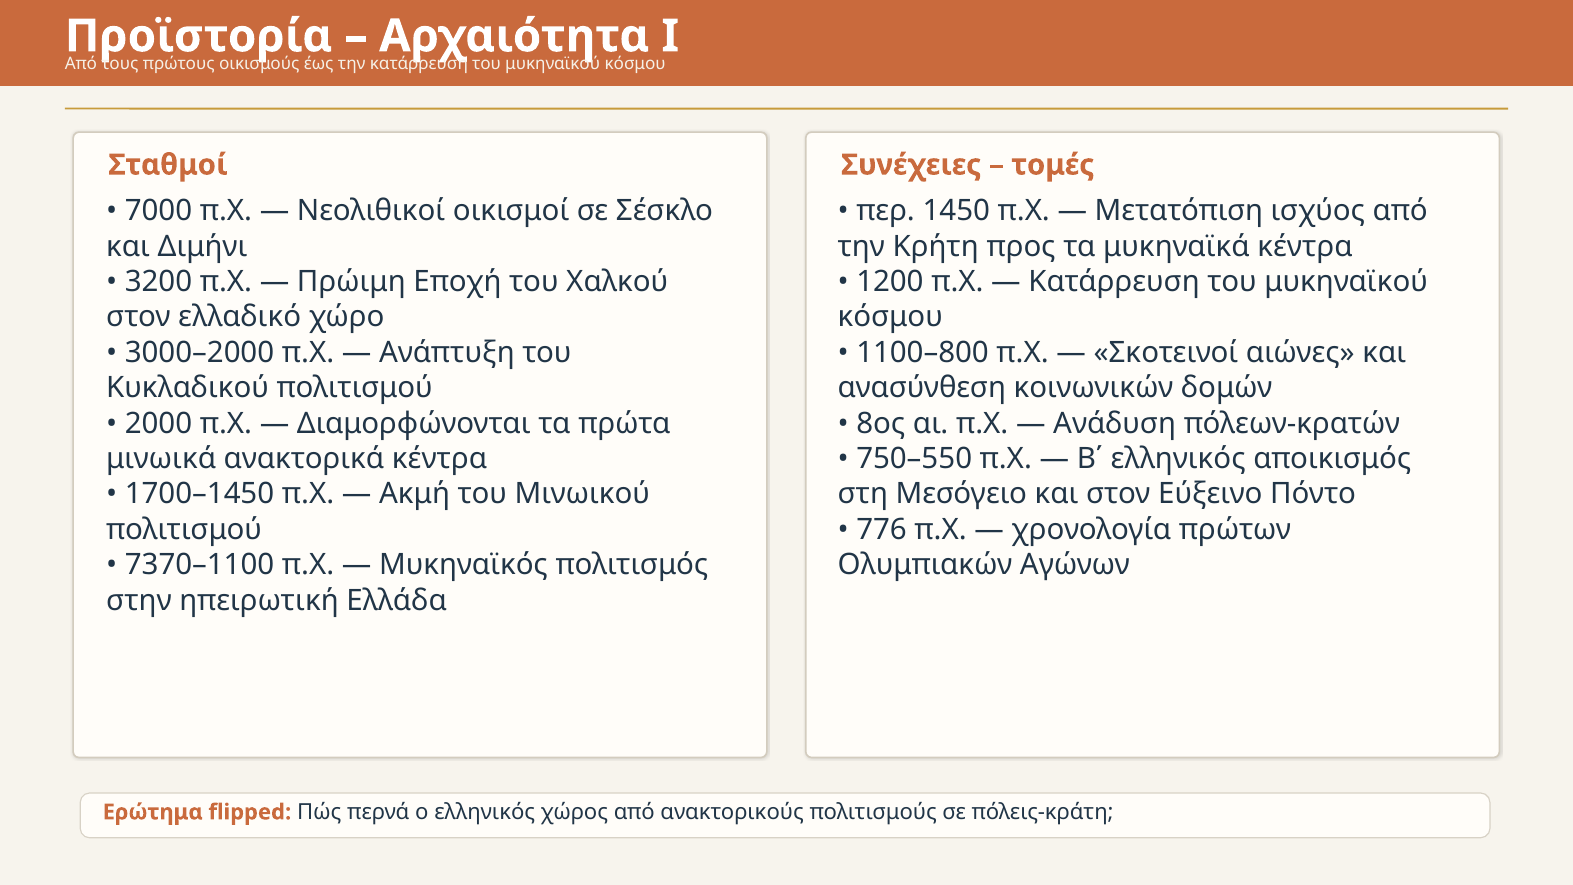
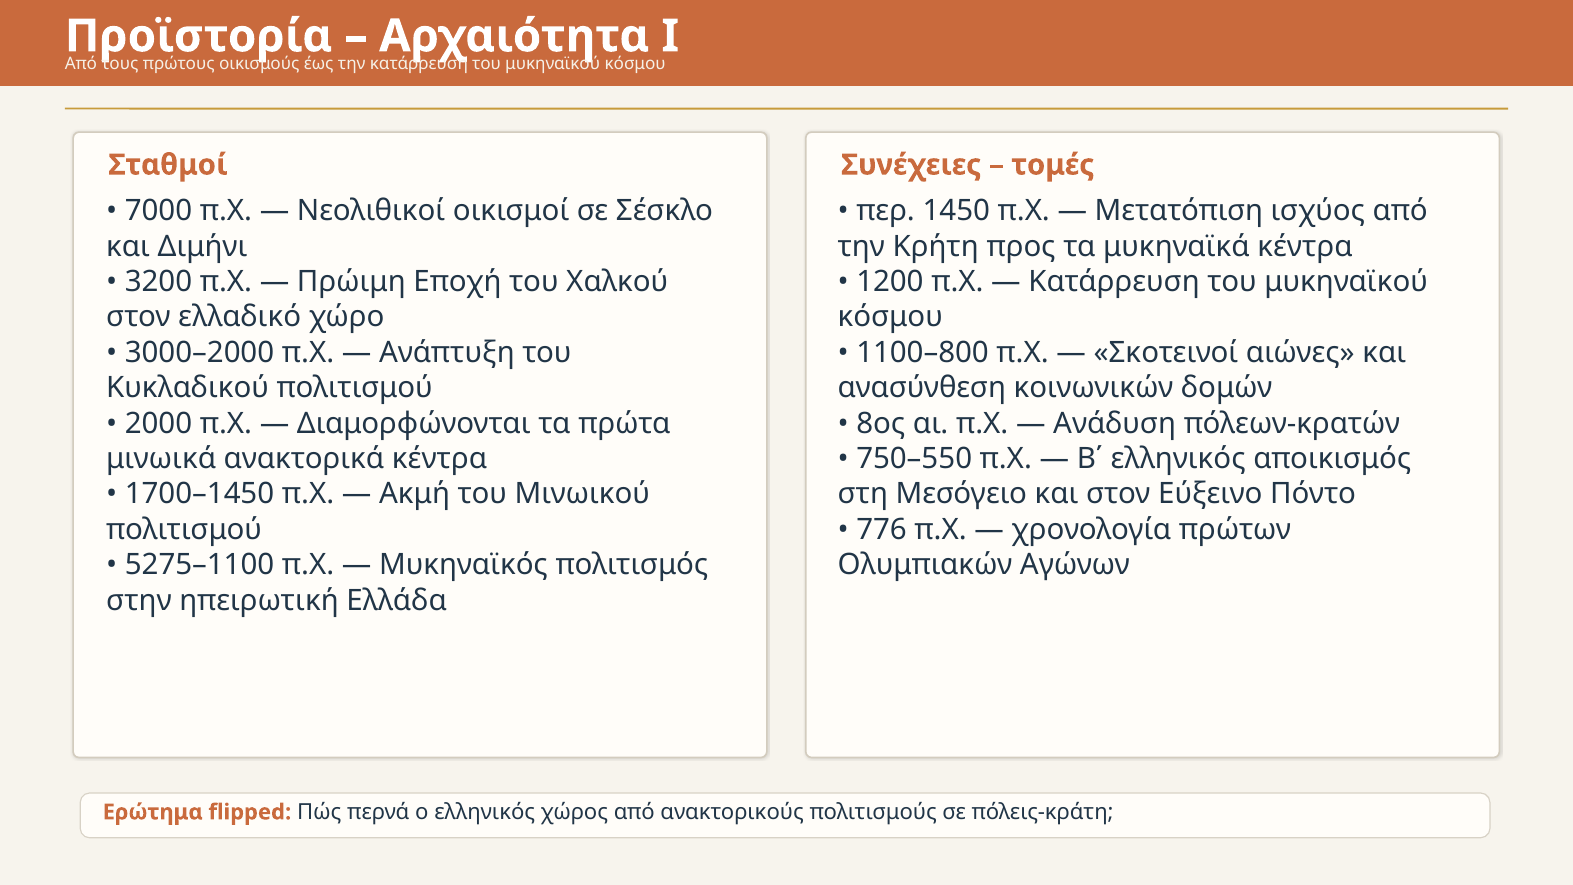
7370–1100: 7370–1100 -> 5275–1100
